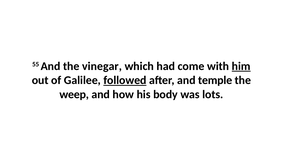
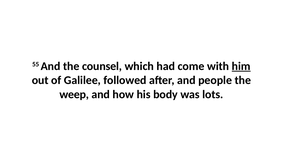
vinegar: vinegar -> counsel
followed underline: present -> none
temple: temple -> people
